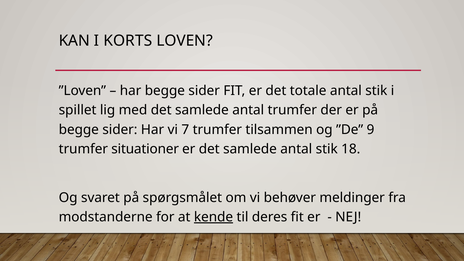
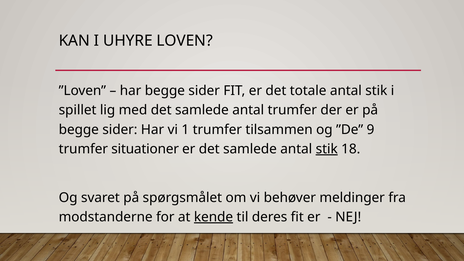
KORTS: KORTS -> UHYRE
7: 7 -> 1
stik at (327, 149) underline: none -> present
